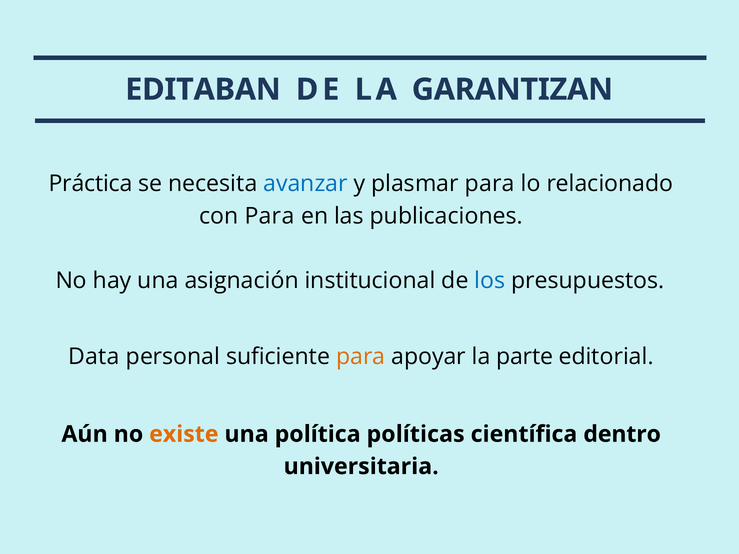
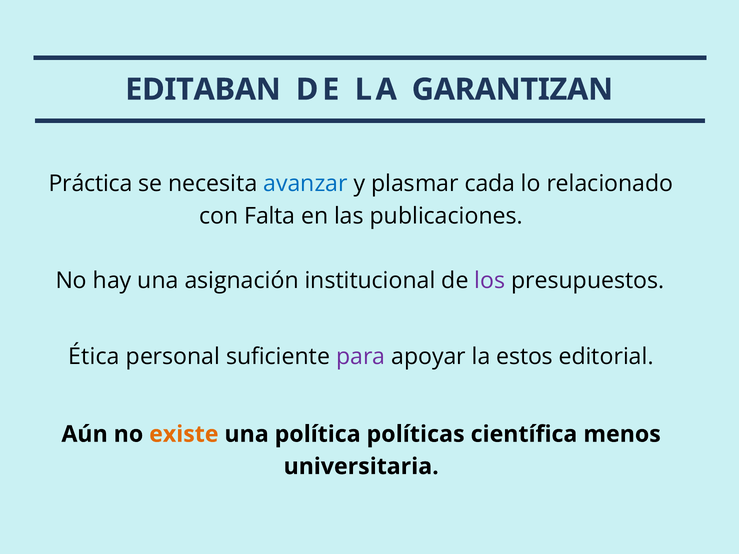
plasmar para: para -> cada
con Para: Para -> Falta
los colour: blue -> purple
Data: Data -> Ética
para at (361, 357) colour: orange -> purple
parte: parte -> estos
dentro: dentro -> menos
